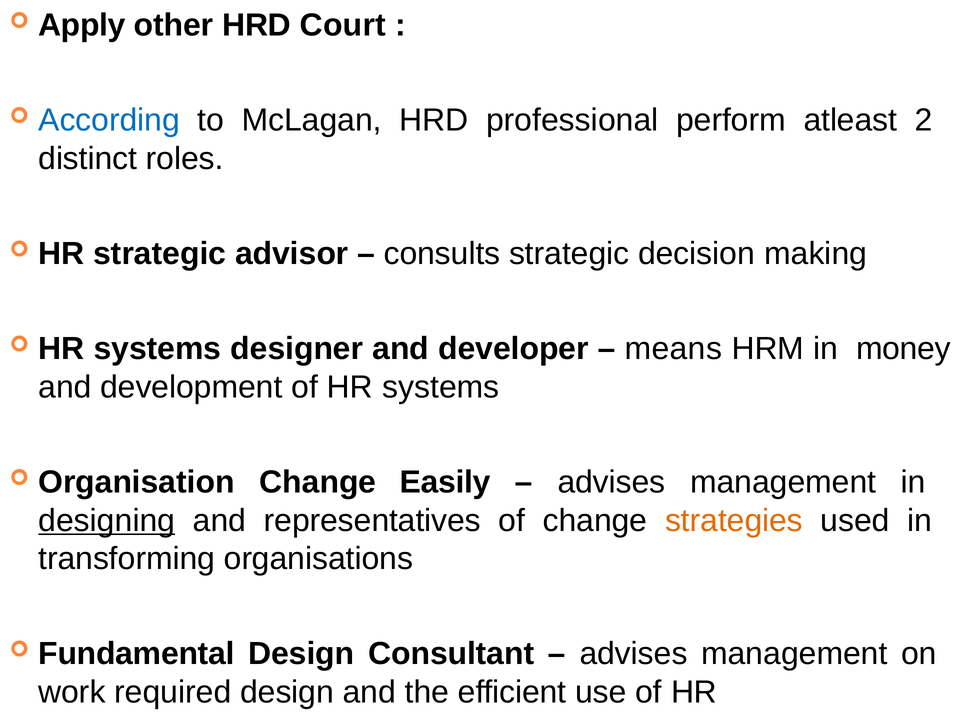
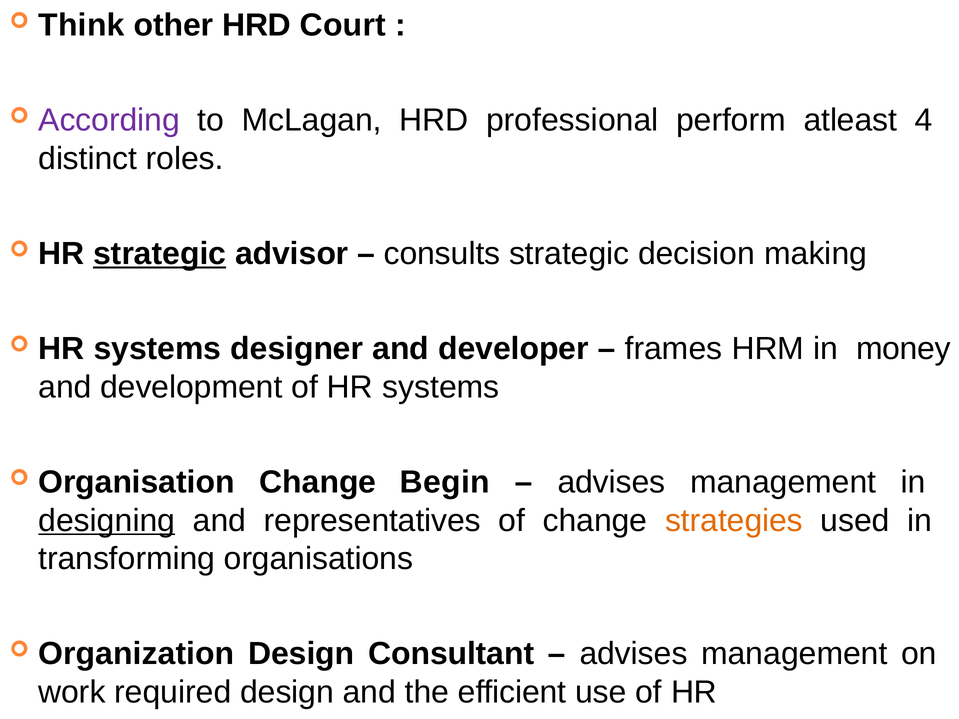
Apply: Apply -> Think
According colour: blue -> purple
2: 2 -> 4
strategic at (160, 254) underline: none -> present
means: means -> frames
Easily: Easily -> Begin
Fundamental: Fundamental -> Organization
